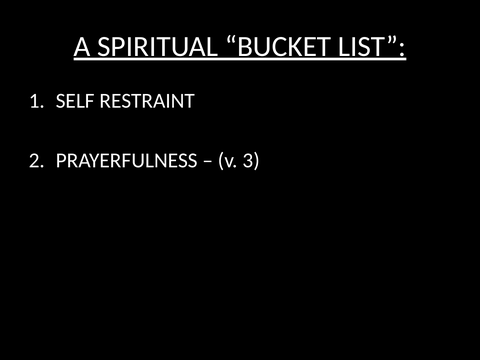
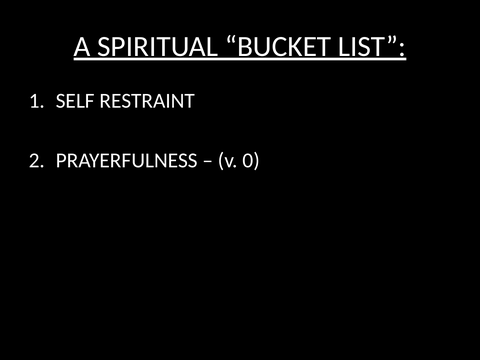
3: 3 -> 0
